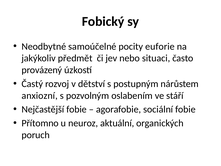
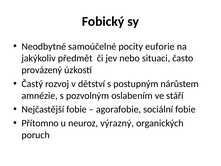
anxiozní: anxiozní -> amnézie
aktuální: aktuální -> výrazný
